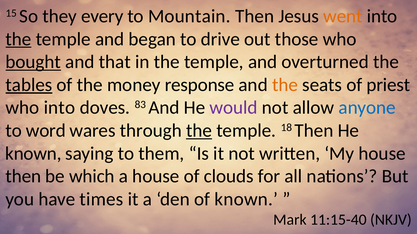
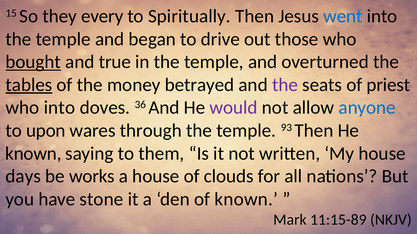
Mountain: Mountain -> Spiritually
went colour: orange -> blue
the at (19, 39) underline: present -> none
that: that -> true
response: response -> betrayed
the at (285, 85) colour: orange -> purple
83: 83 -> 36
word: word -> upon
the at (199, 131) underline: present -> none
18: 18 -> 93
then at (23, 177): then -> days
which: which -> works
times: times -> stone
11:15-40: 11:15-40 -> 11:15-89
